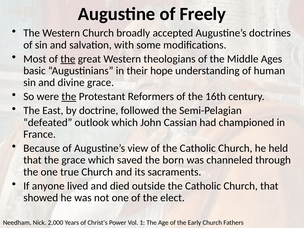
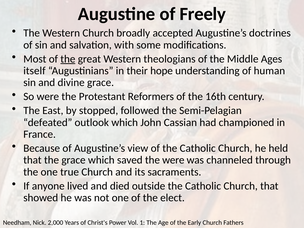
basic: basic -> itself
the at (69, 97) underline: present -> none
doctrine: doctrine -> stopped
the born: born -> were
